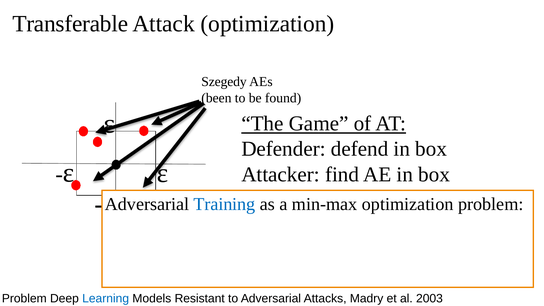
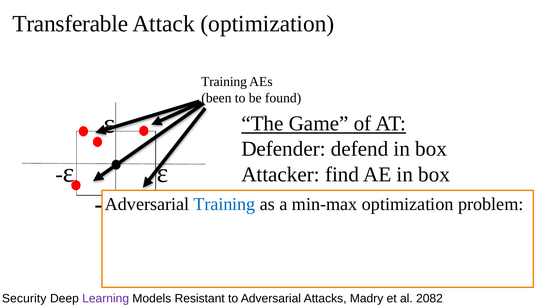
Szegedy at (224, 82): Szegedy -> Training
Problem at (24, 299): Problem -> Security
Learning colour: blue -> purple
2003: 2003 -> 2082
